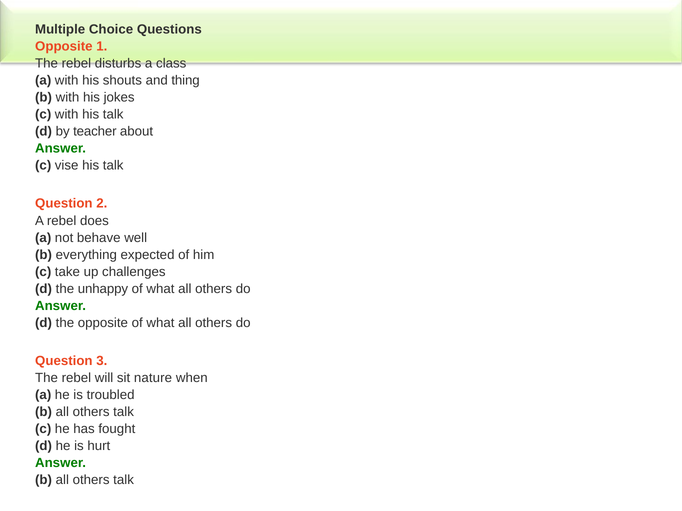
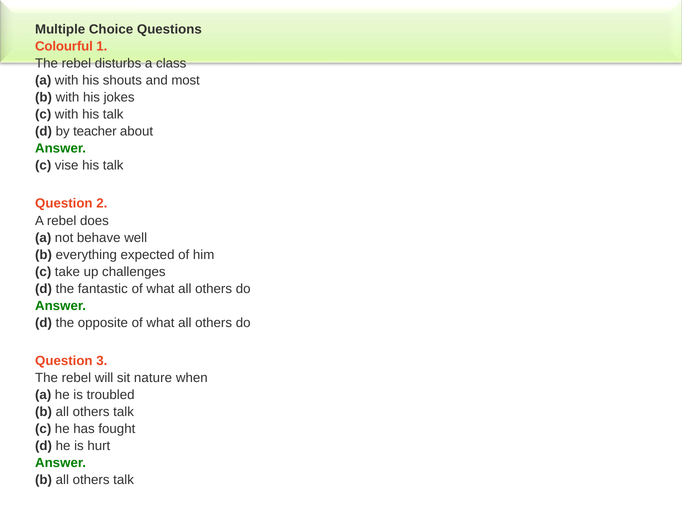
Opposite at (64, 46): Opposite -> Colourful
thing: thing -> most
unhappy: unhappy -> fantastic
